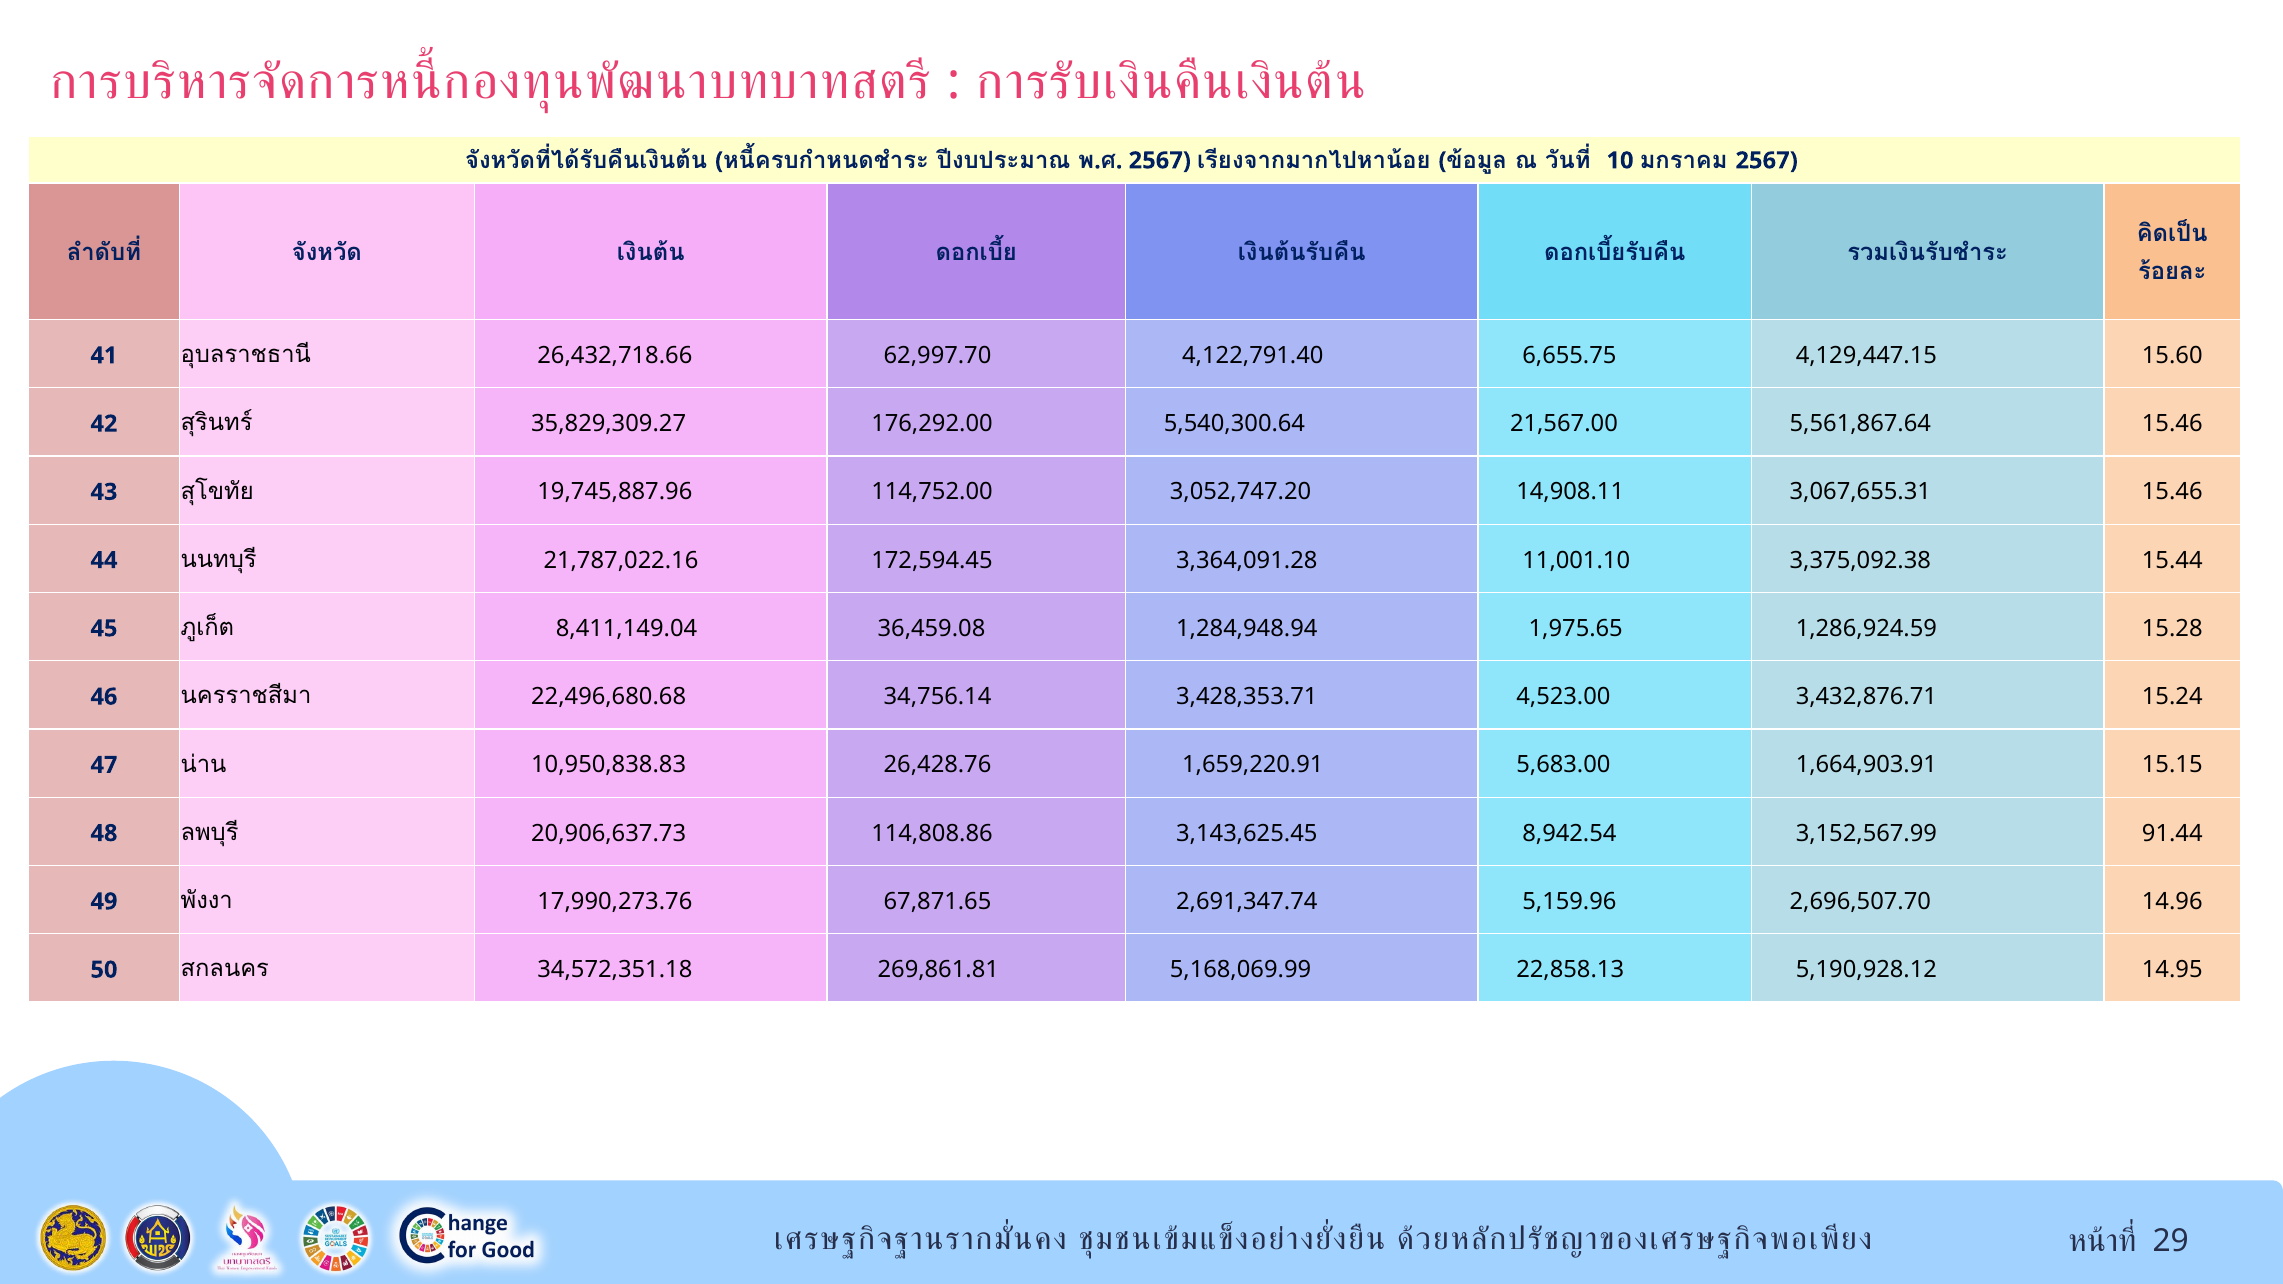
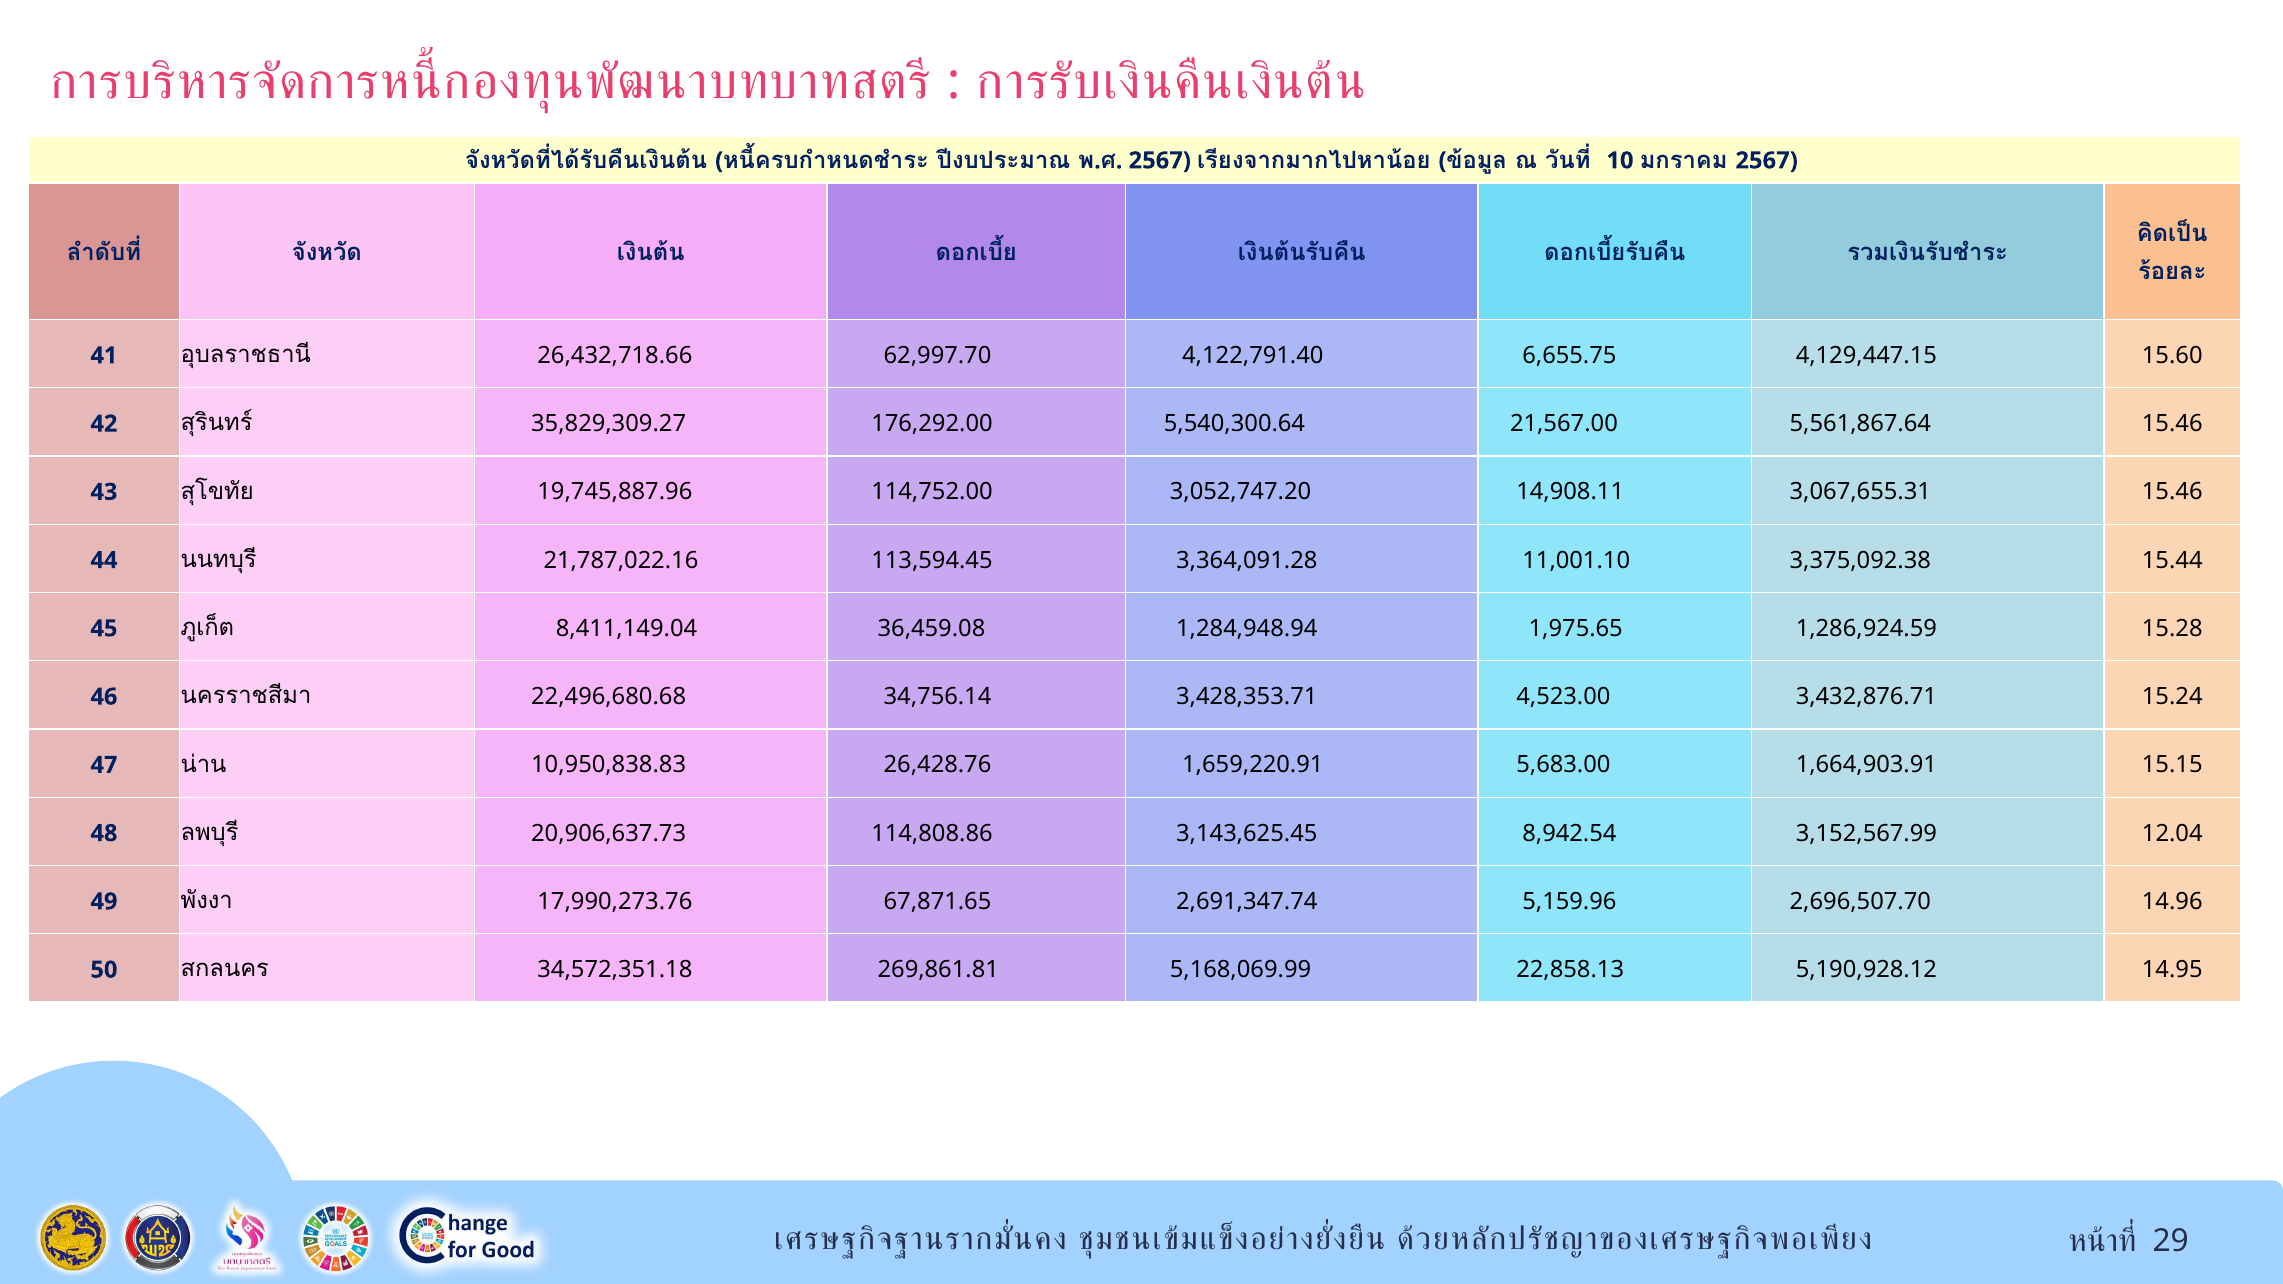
172,594.45: 172,594.45 -> 113,594.45
91.44: 91.44 -> 12.04
